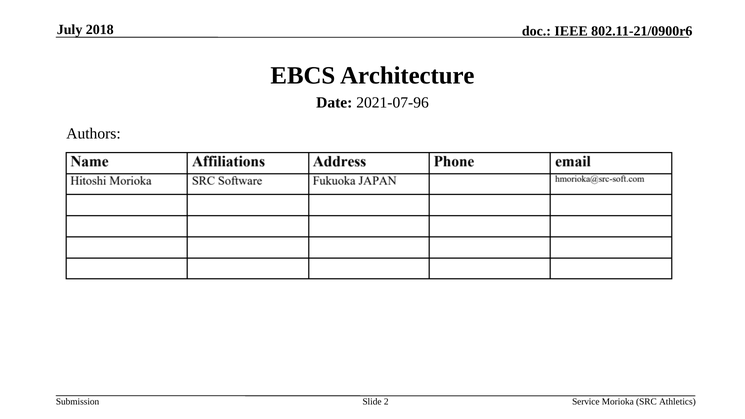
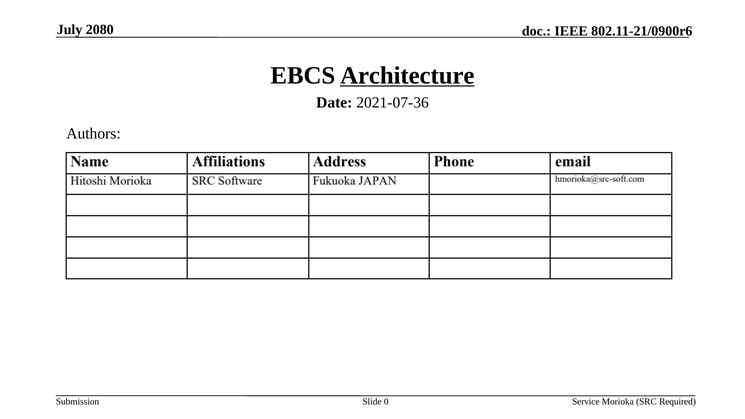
2018: 2018 -> 2080
Architecture underline: none -> present
2021-07-96: 2021-07-96 -> 2021-07-36
2: 2 -> 0
Athletics: Athletics -> Required
